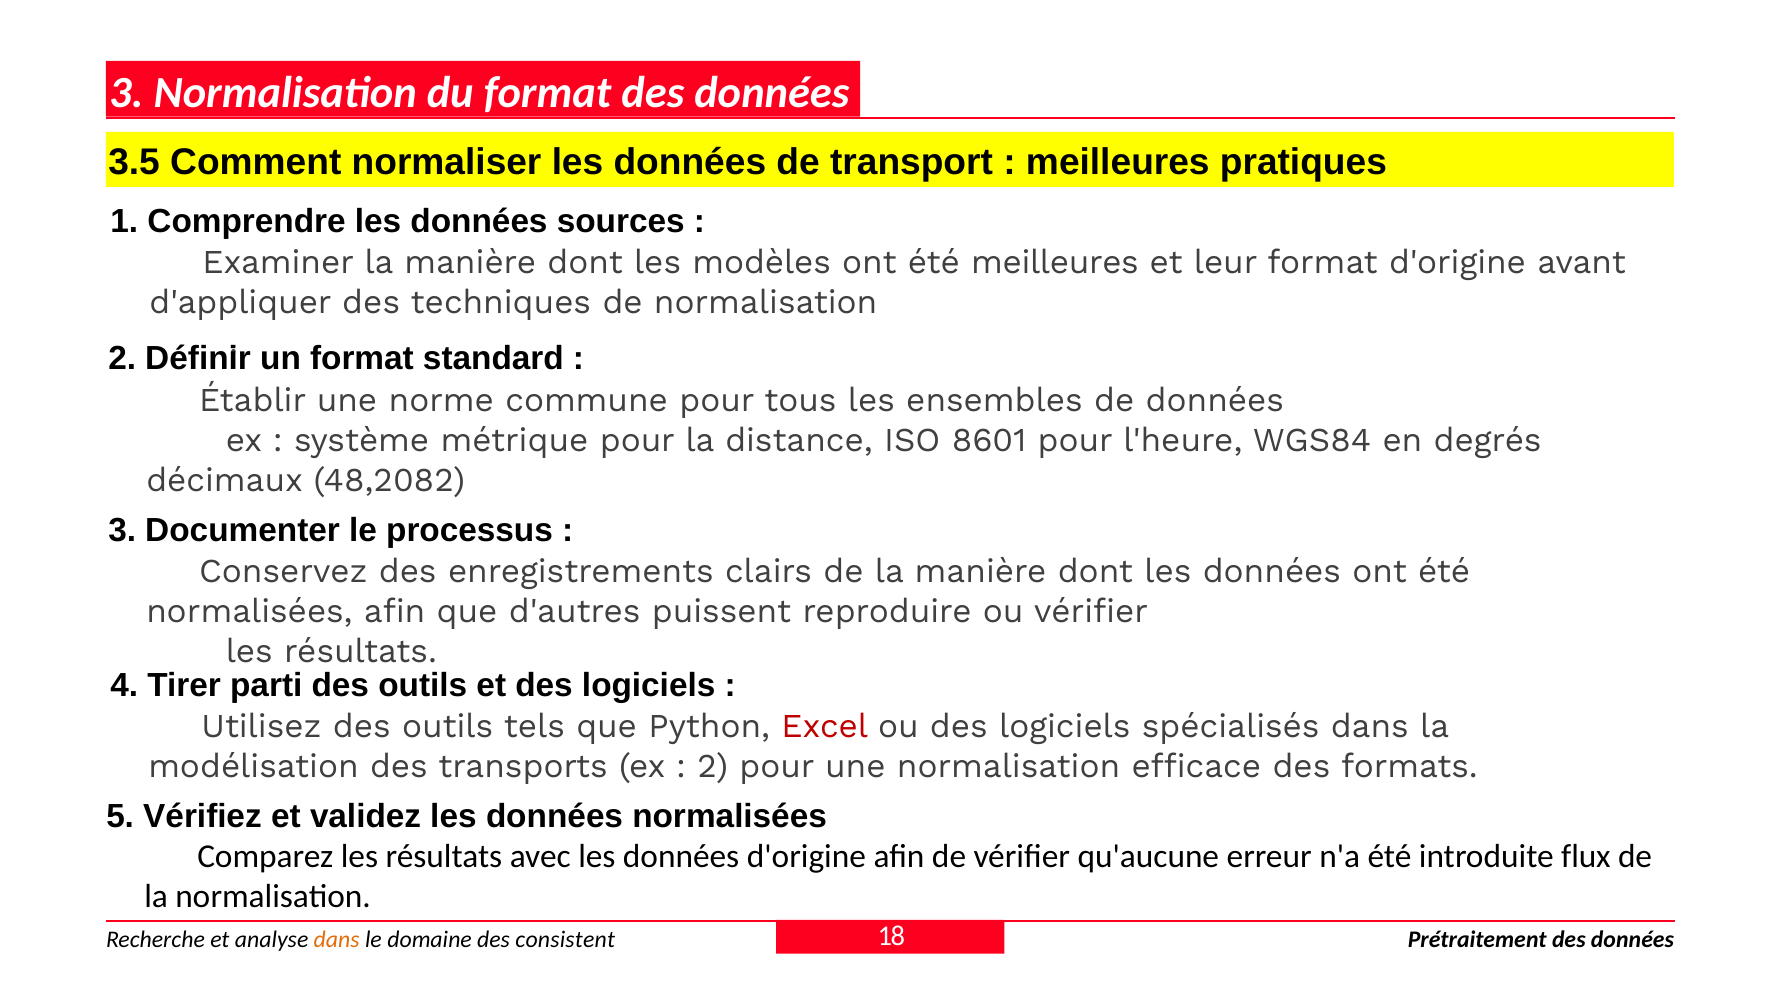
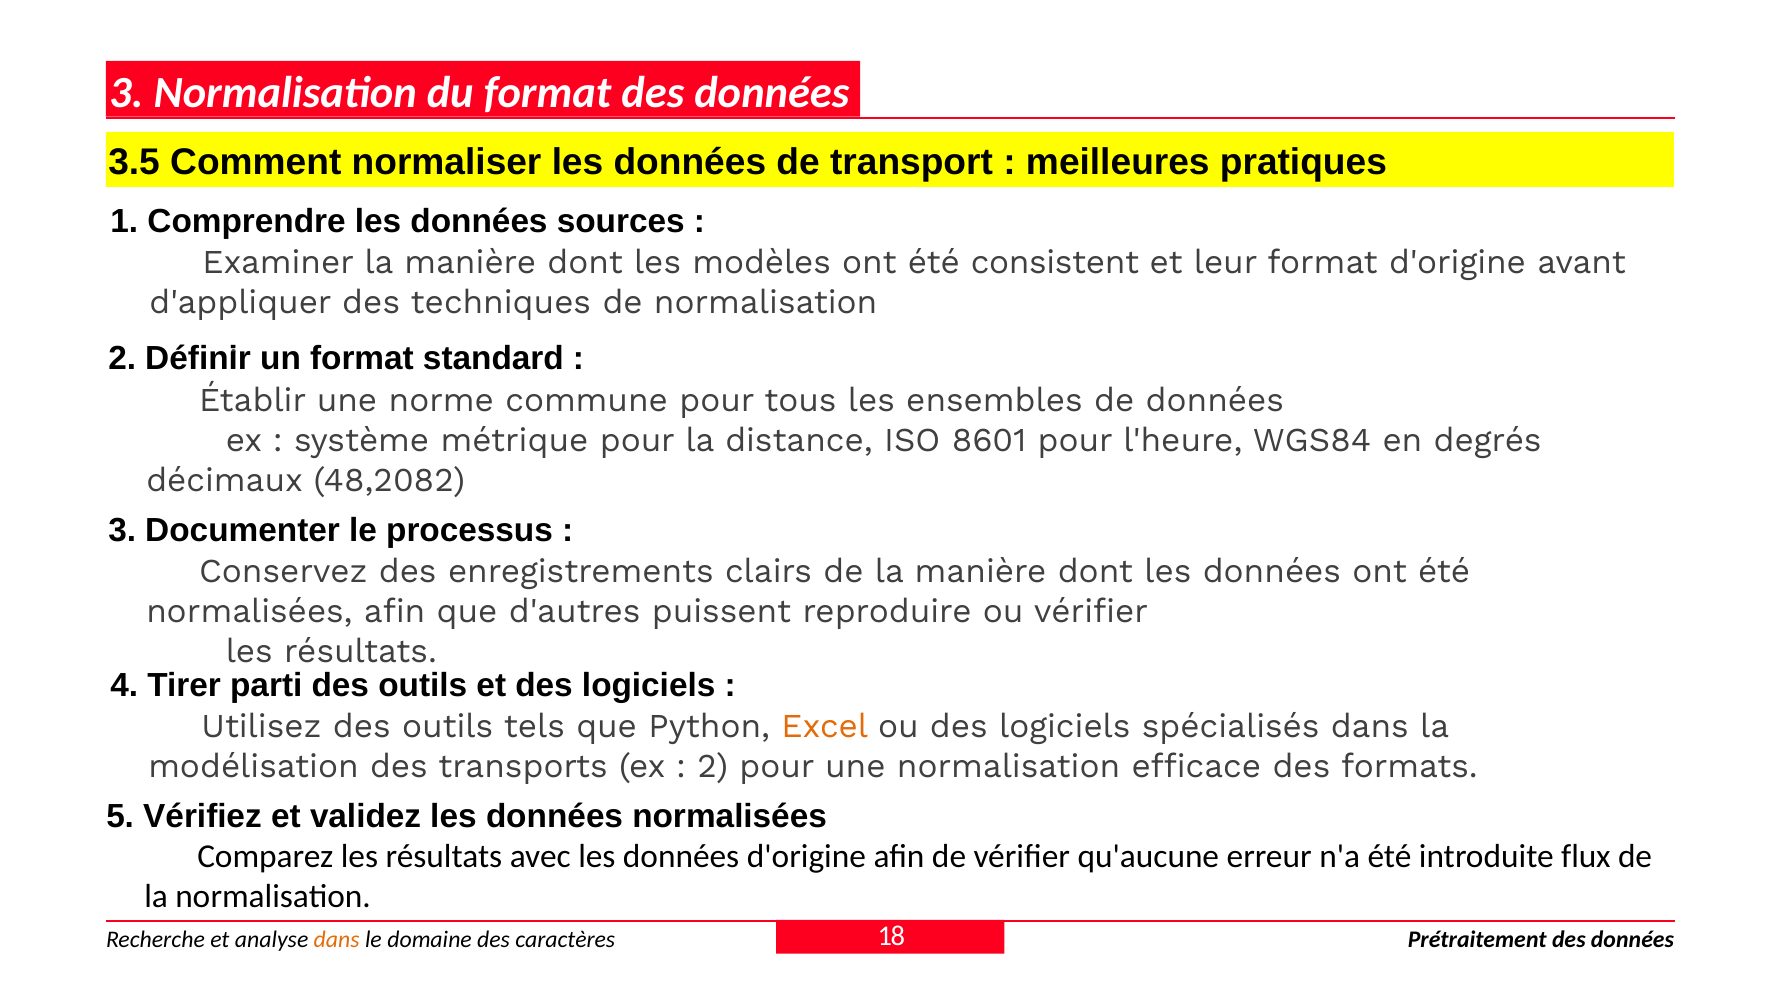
été meilleures: meilleures -> consistent
Excel colour: red -> orange
consistent: consistent -> caractères
